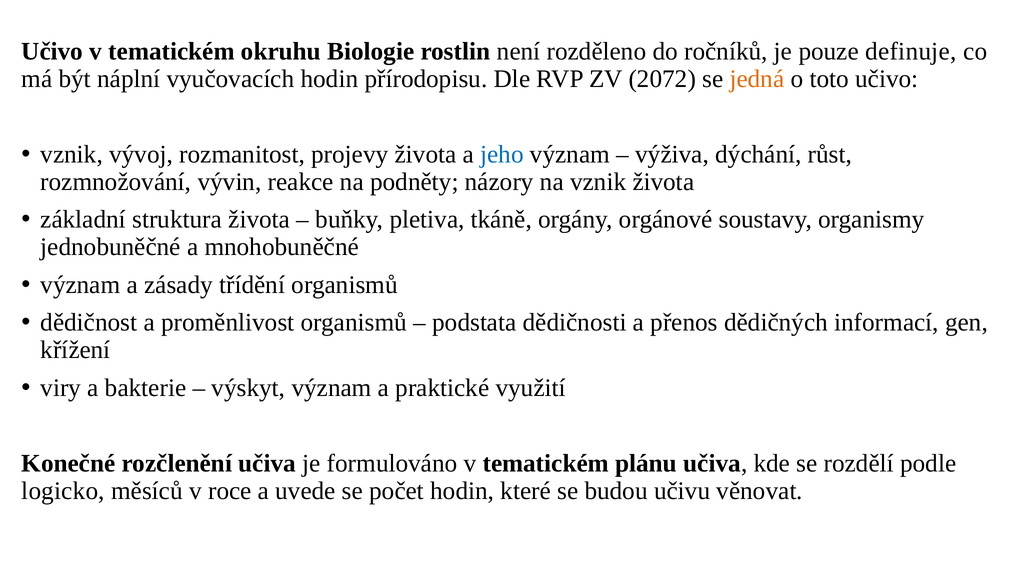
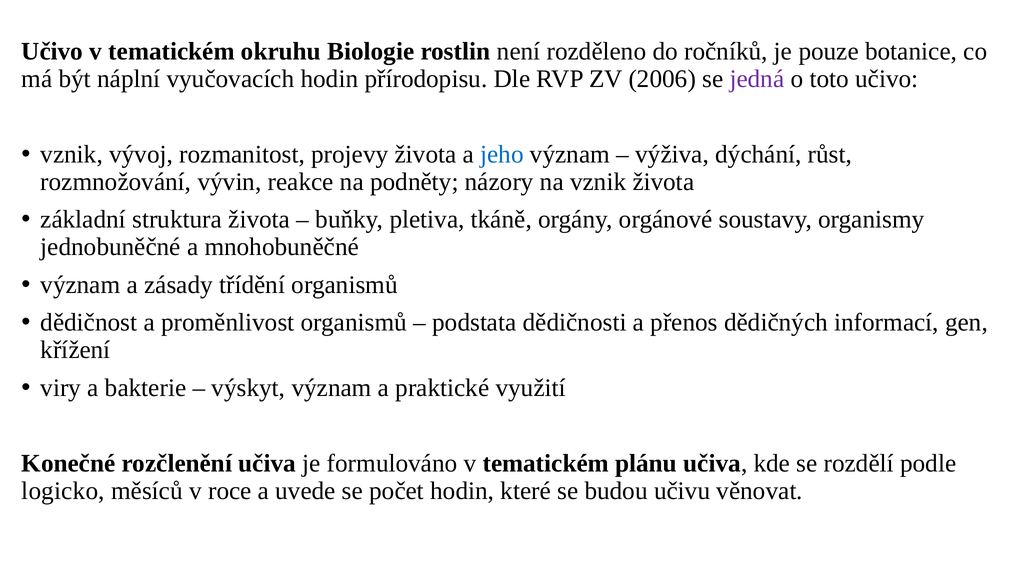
definuje: definuje -> botanice
2072: 2072 -> 2006
jedná colour: orange -> purple
